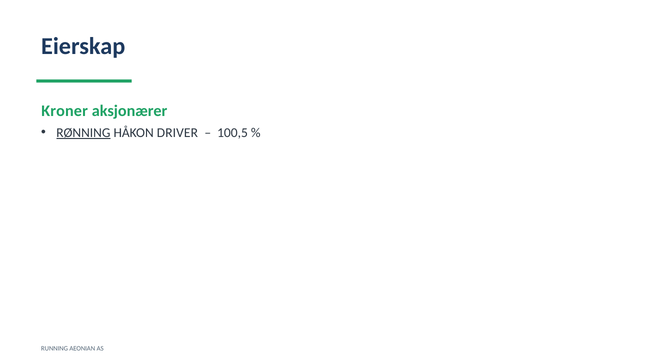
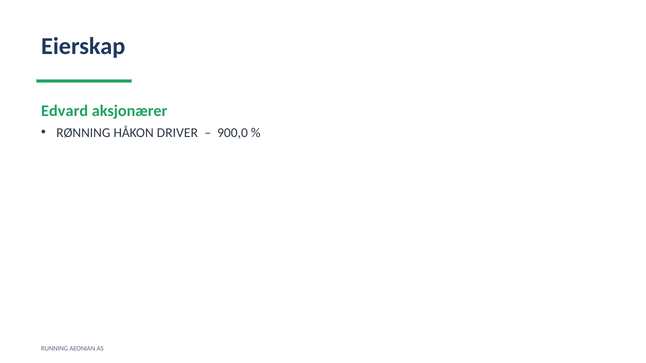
Kroner: Kroner -> Edvard
RØNNING underline: present -> none
100,5: 100,5 -> 900,0
